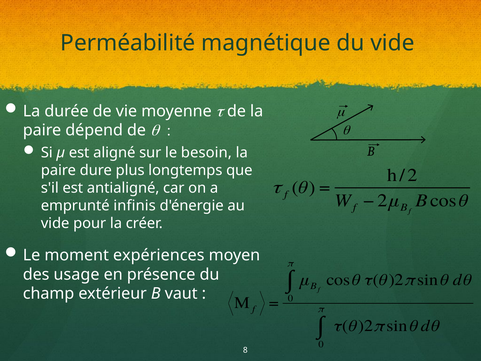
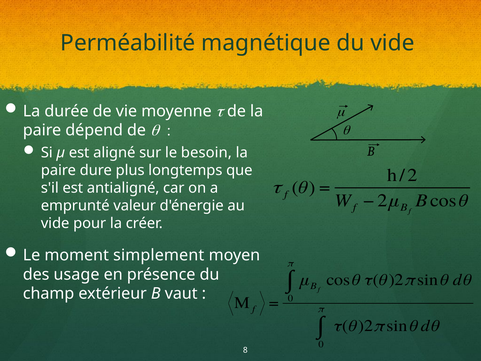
infinis: infinis -> valeur
expériences: expériences -> simplement
